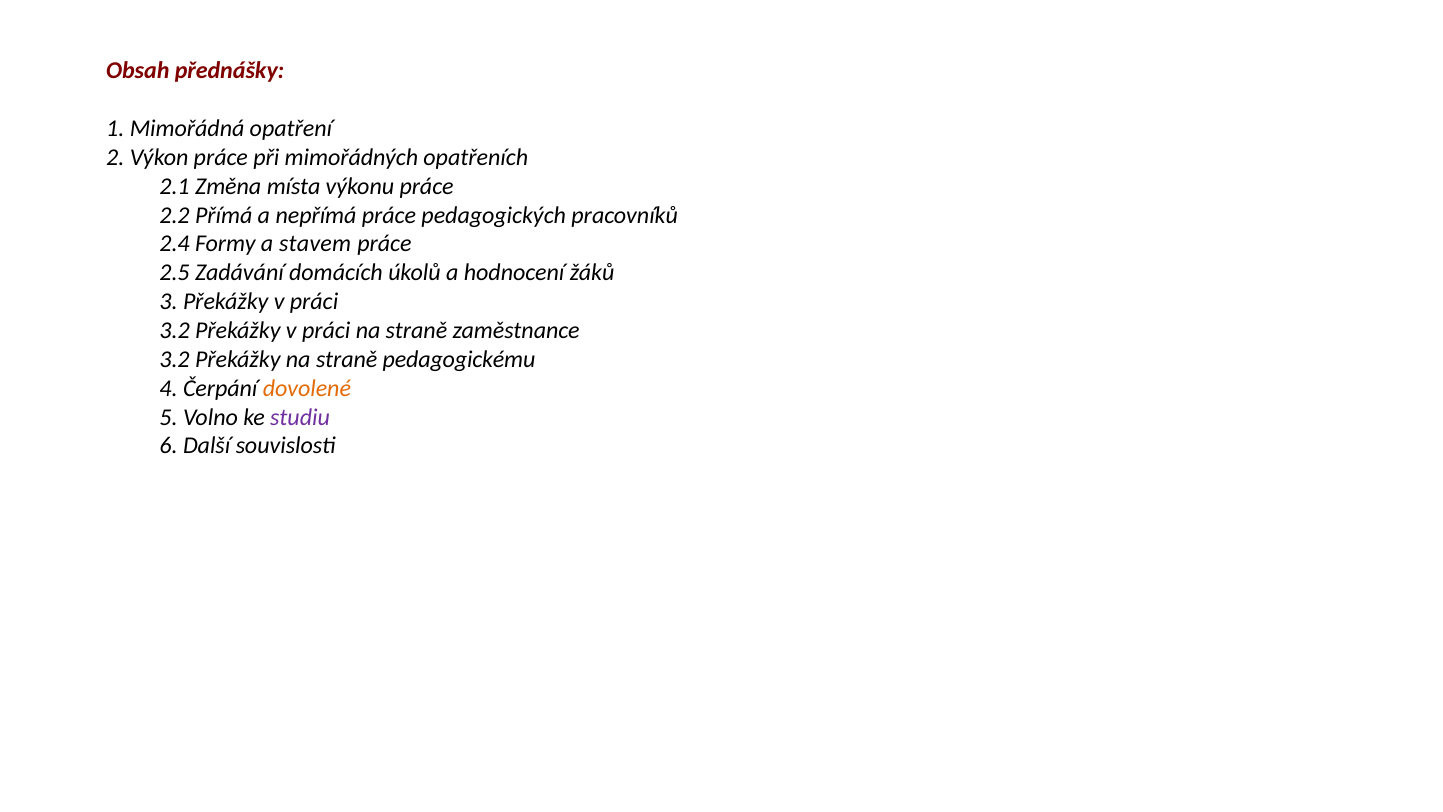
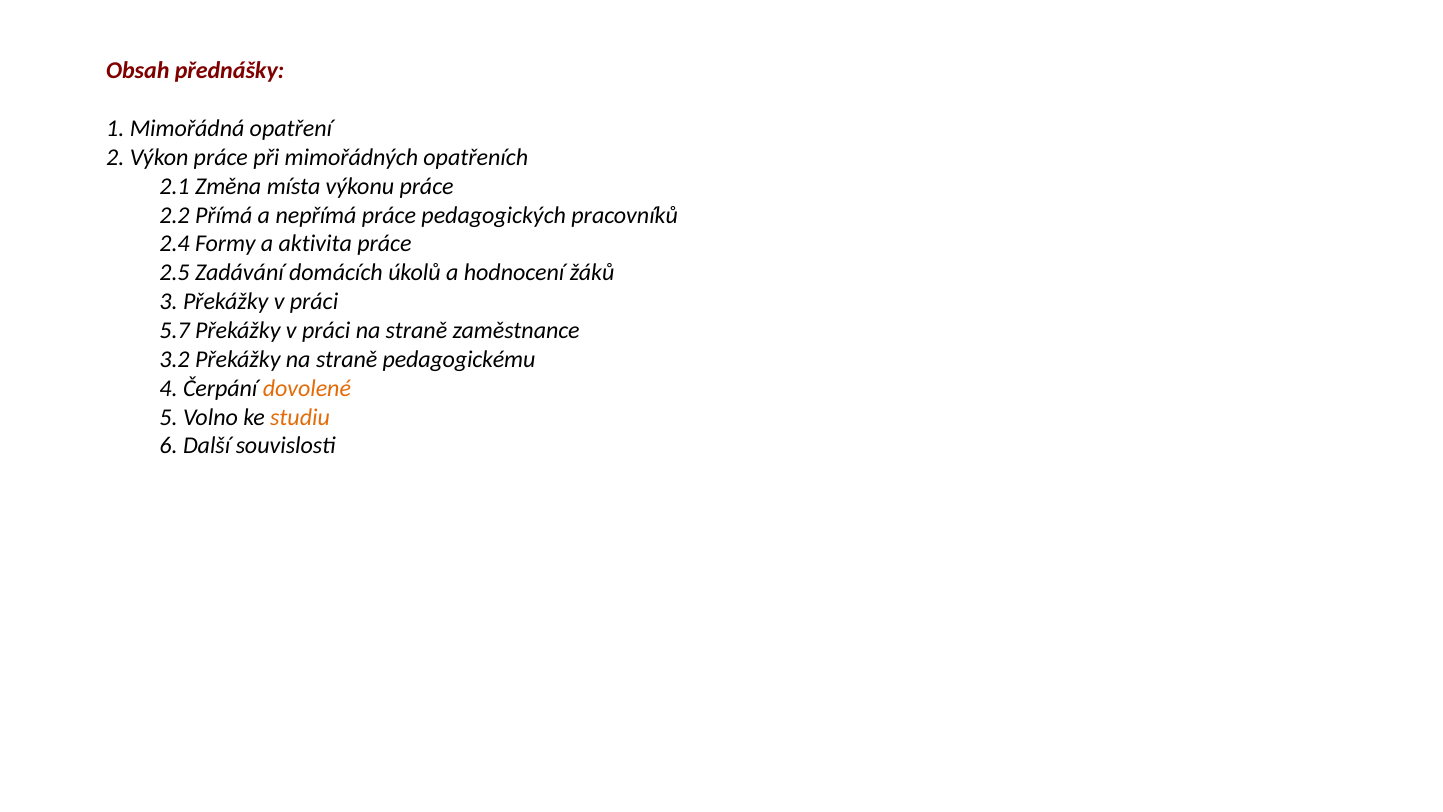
stavem: stavem -> aktivita
3.2 at (175, 330): 3.2 -> 5.7
studiu colour: purple -> orange
